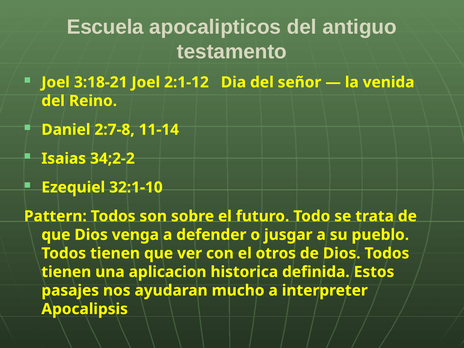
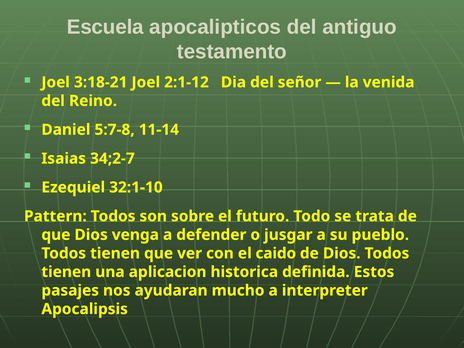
2:7-8: 2:7-8 -> 5:7-8
34;2-2: 34;2-2 -> 34;2-7
otros: otros -> caido
